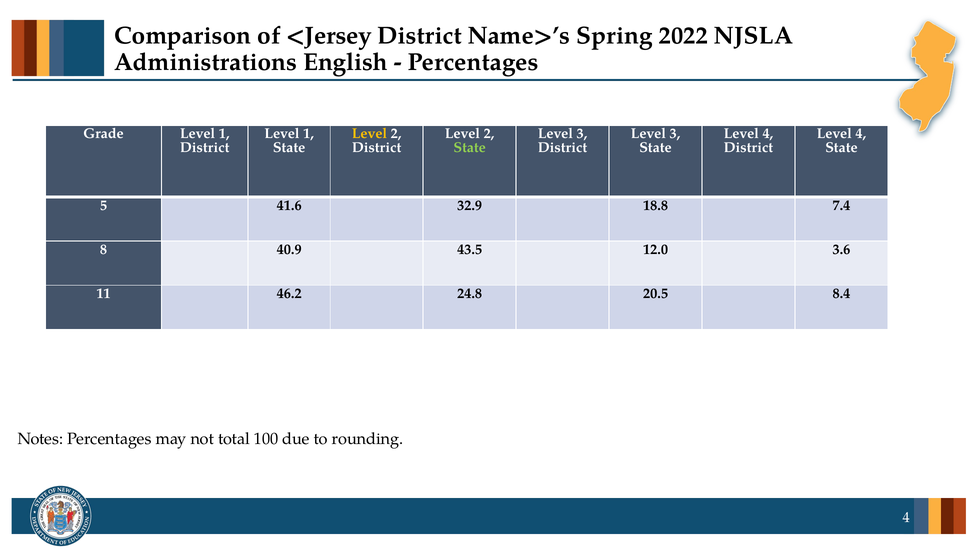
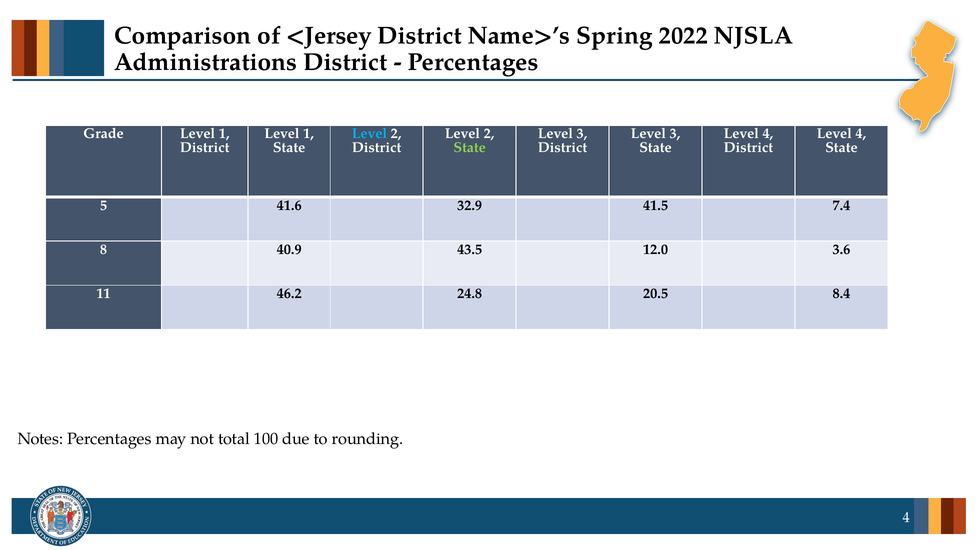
Administrations English: English -> District
Level at (370, 134) colour: yellow -> light blue
18.8: 18.8 -> 41.5
